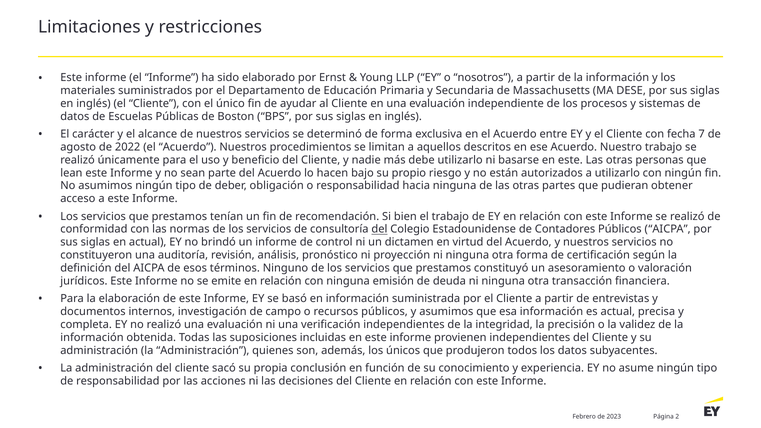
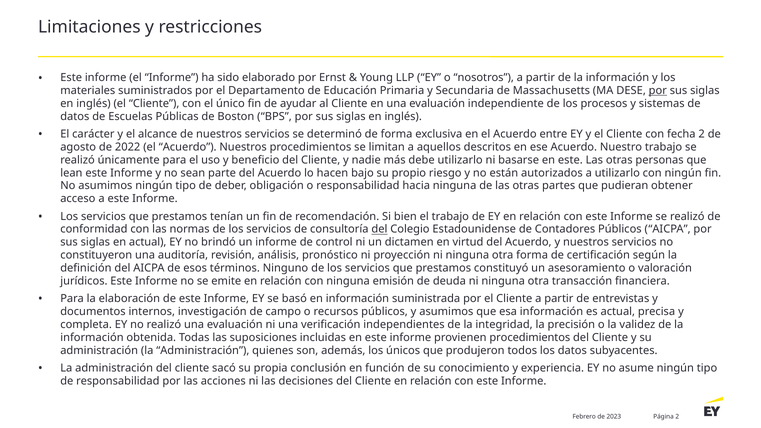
por at (658, 91) underline: none -> present
fecha 7: 7 -> 2
provienen independientes: independientes -> procedimientos
